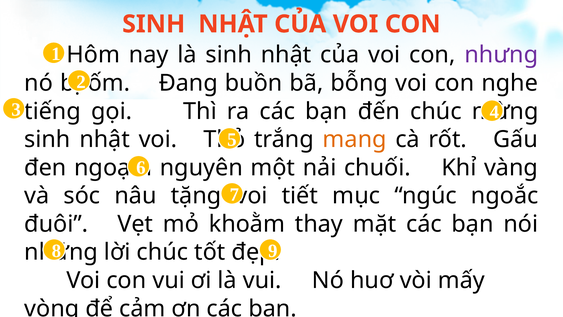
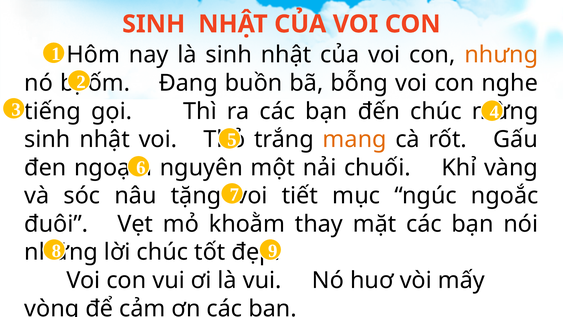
nhưng colour: purple -> orange
